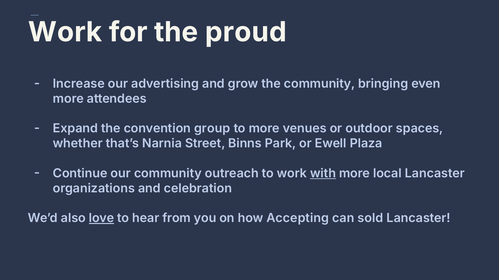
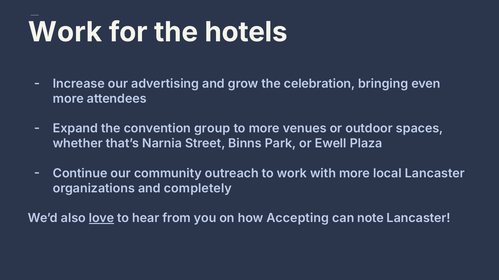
proud: proud -> hotels
the community: community -> celebration
with underline: present -> none
celebration: celebration -> completely
sold: sold -> note
